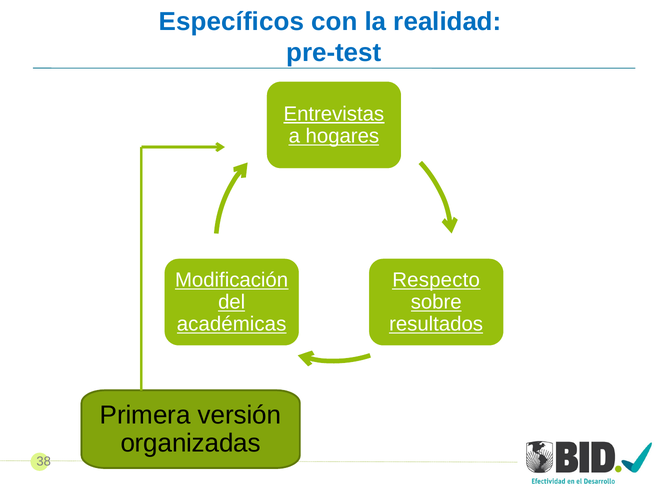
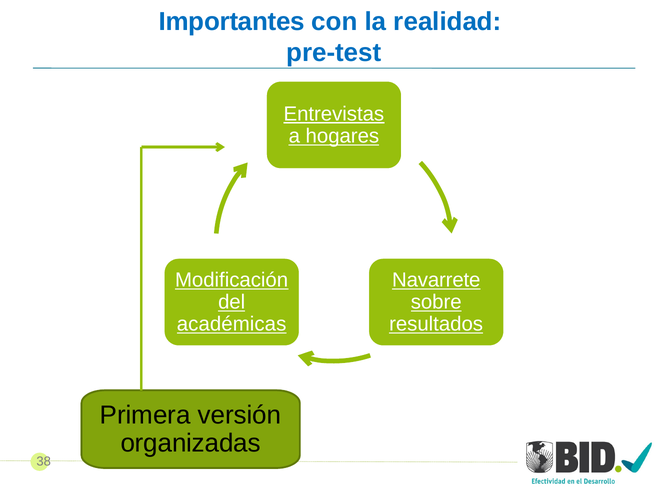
Específicos: Específicos -> Importantes
Respecto: Respecto -> Navarrete
